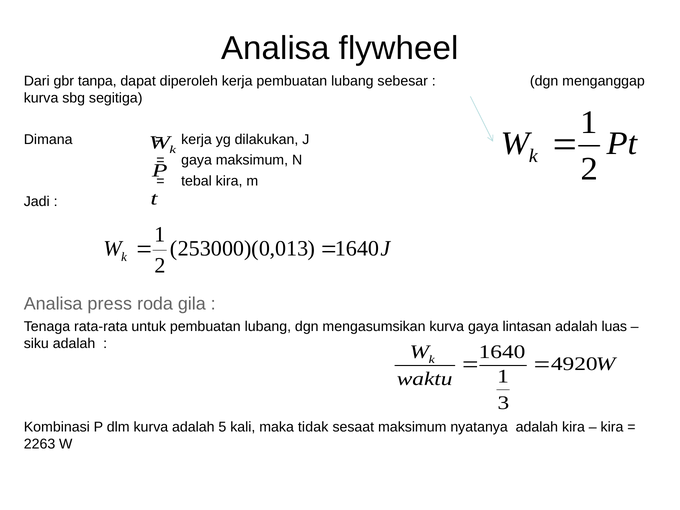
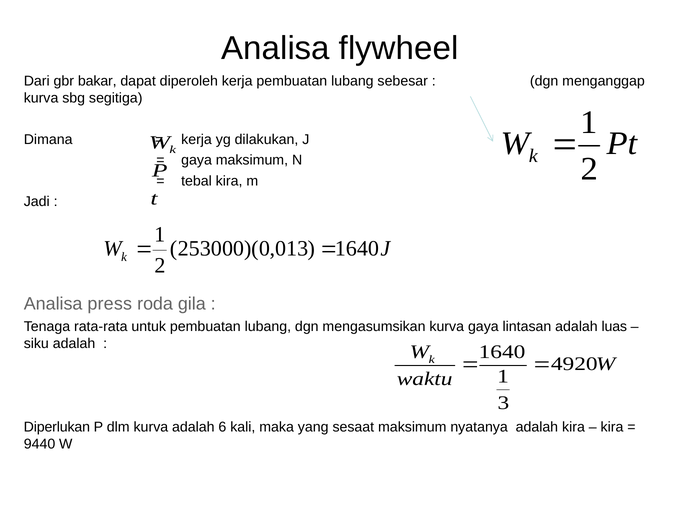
tanpa: tanpa -> bakar
Kombinasi: Kombinasi -> Diperlukan
5: 5 -> 6
tidak: tidak -> yang
2263: 2263 -> 9440
